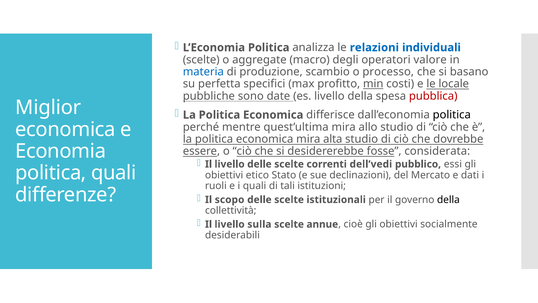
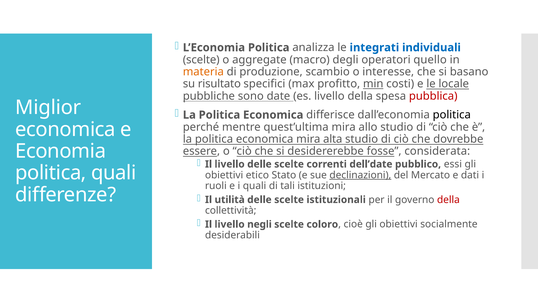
relazioni: relazioni -> integrati
valore: valore -> quello
materia colour: blue -> orange
processo: processo -> interesse
perfetta: perfetta -> risultato
dell’vedi: dell’vedi -> dell’date
declinazioni underline: none -> present
scopo: scopo -> utilità
della at (448, 199) colour: black -> red
sulla: sulla -> negli
annue: annue -> coloro
